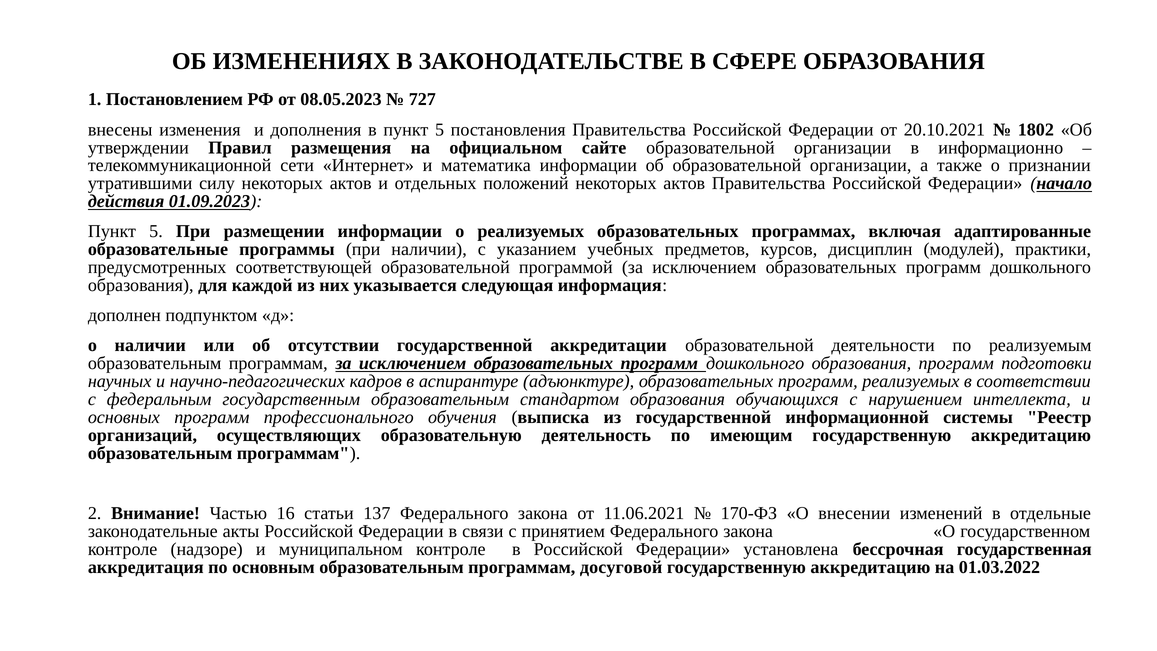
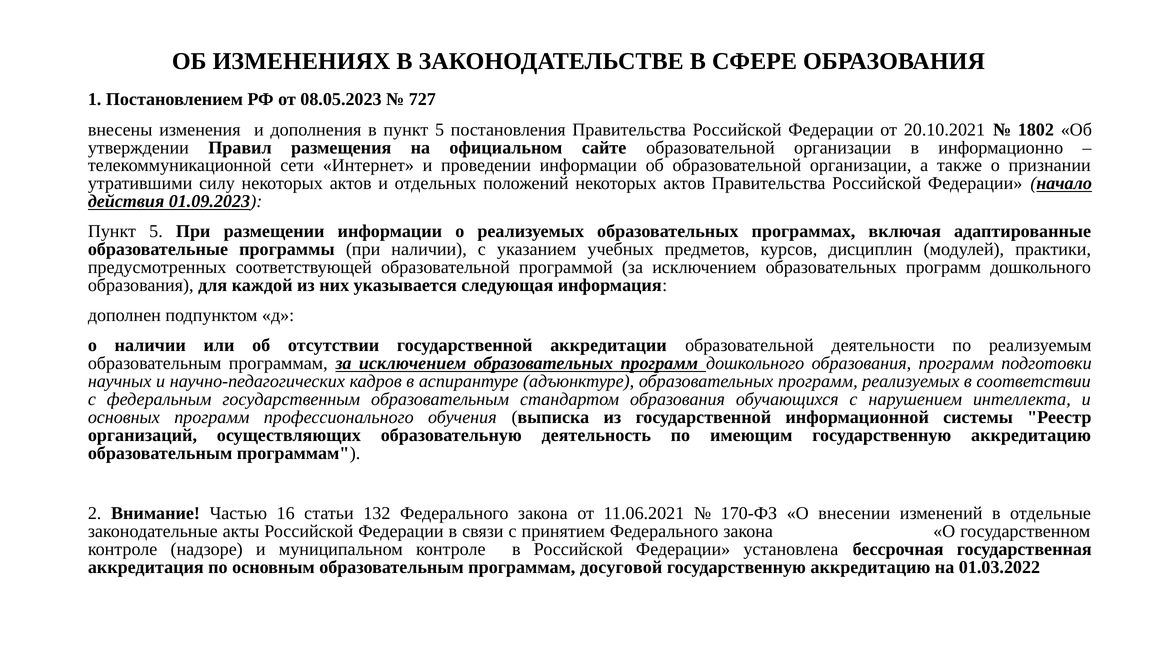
математика: математика -> проведении
137: 137 -> 132
